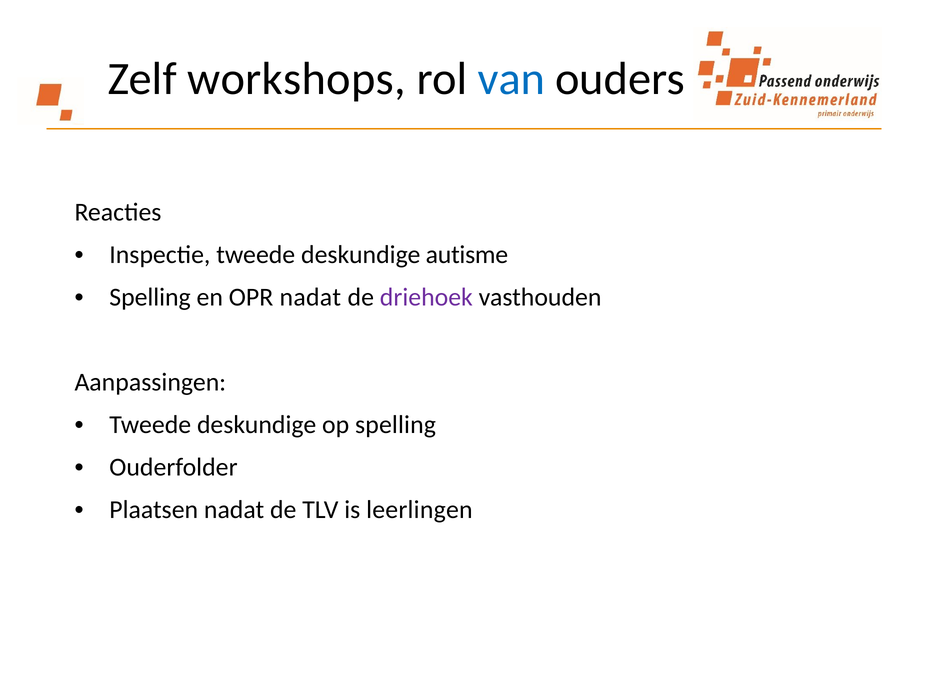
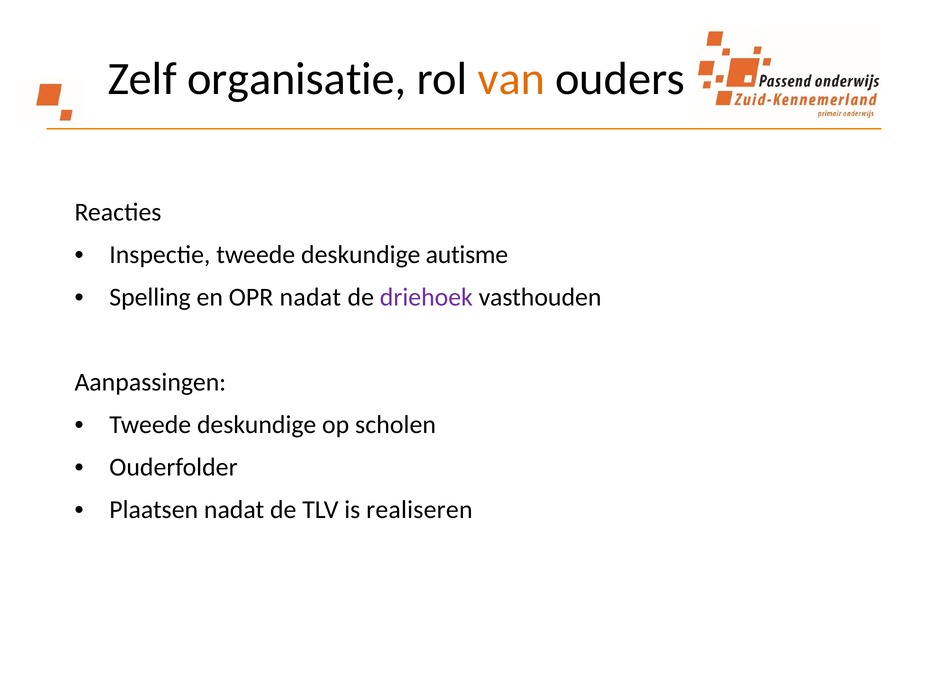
workshops: workshops -> organisatie
van colour: blue -> orange
op spelling: spelling -> scholen
leerlingen: leerlingen -> realiseren
